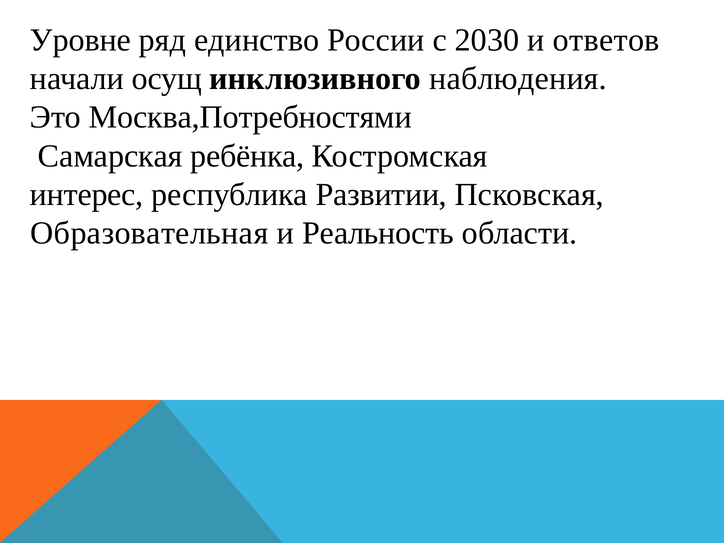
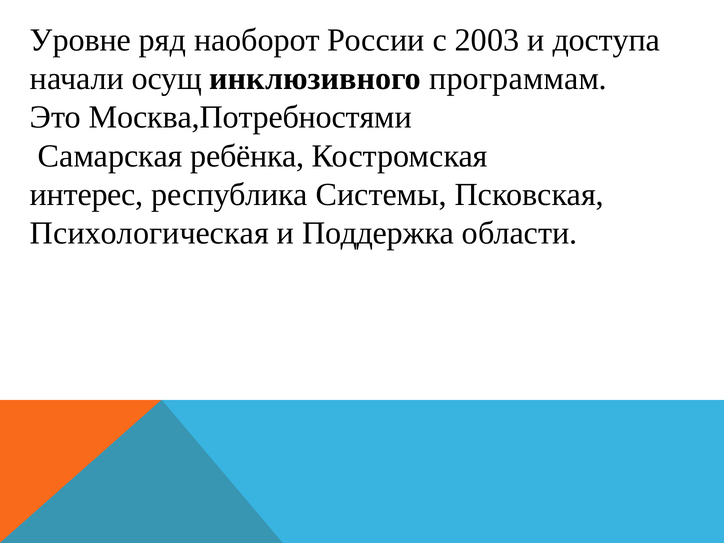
единство: единство -> наоборот
2030: 2030 -> 2003
ответов: ответов -> доступа
наблюдения: наблюдения -> программам
Развитии: Развитии -> Системы
Образовательная: Образовательная -> Психологическая
Реальность: Реальность -> Поддержка
